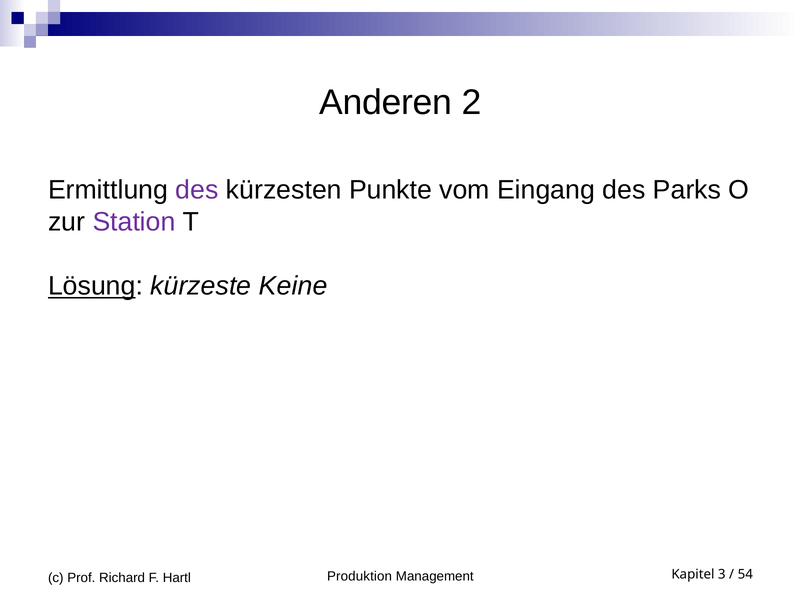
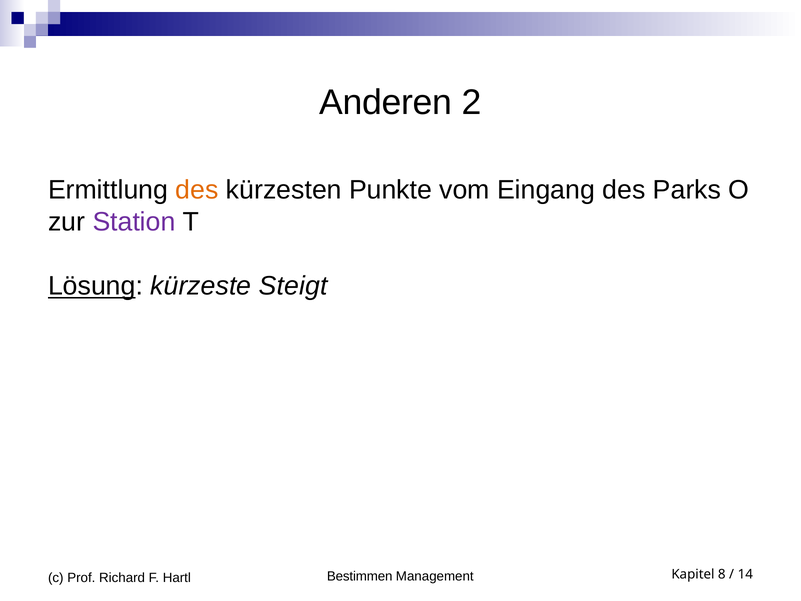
des at (197, 190) colour: purple -> orange
Keine: Keine -> Steigt
Produktion: Produktion -> Bestimmen
3: 3 -> 8
54: 54 -> 14
